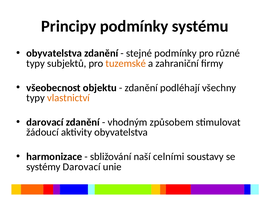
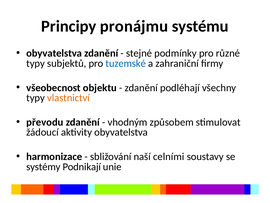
Principy podmínky: podmínky -> pronájmu
tuzemské colour: orange -> blue
darovací at (45, 122): darovací -> převodu
systémy Darovací: Darovací -> Podnikají
